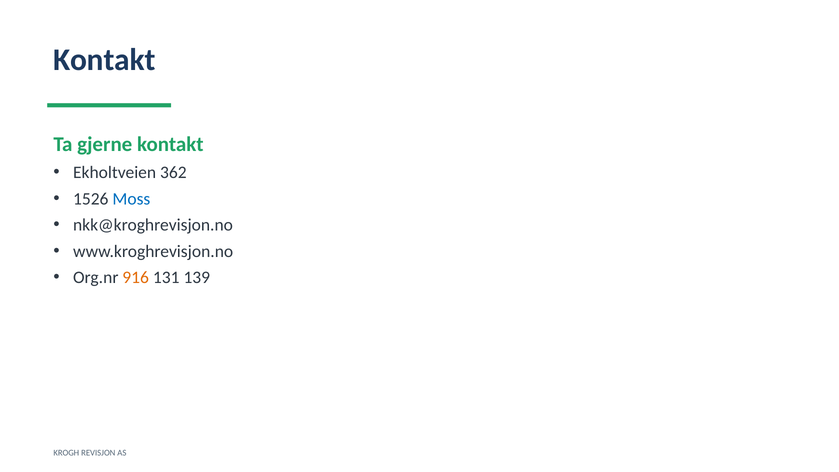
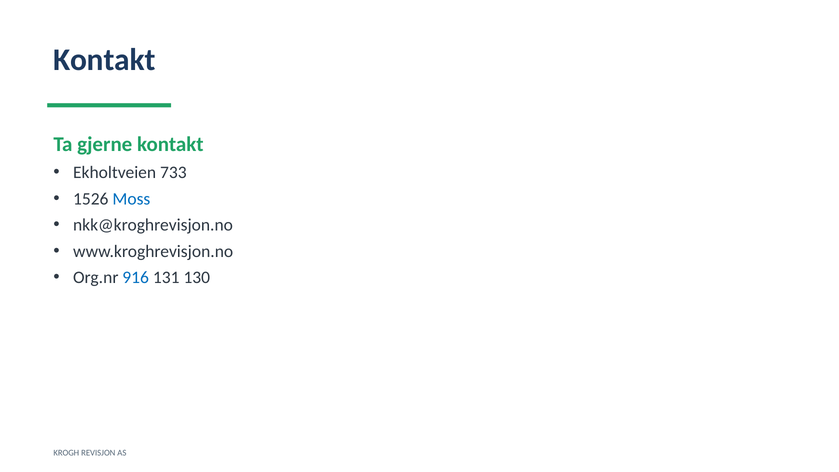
362: 362 -> 733
916 colour: orange -> blue
139: 139 -> 130
